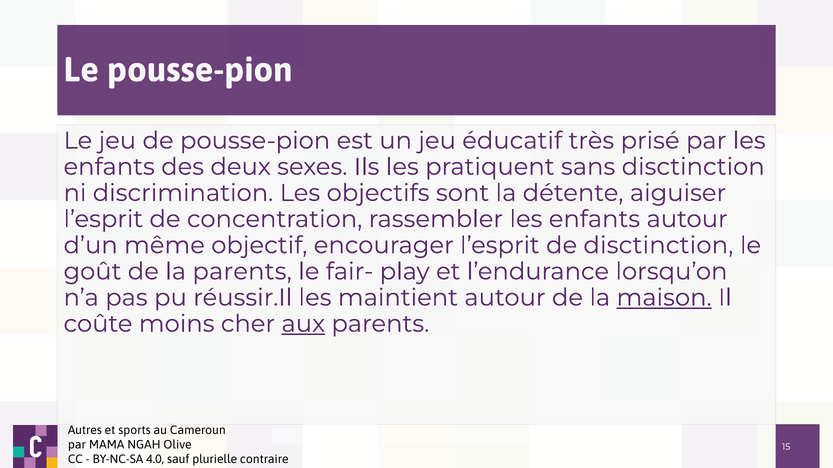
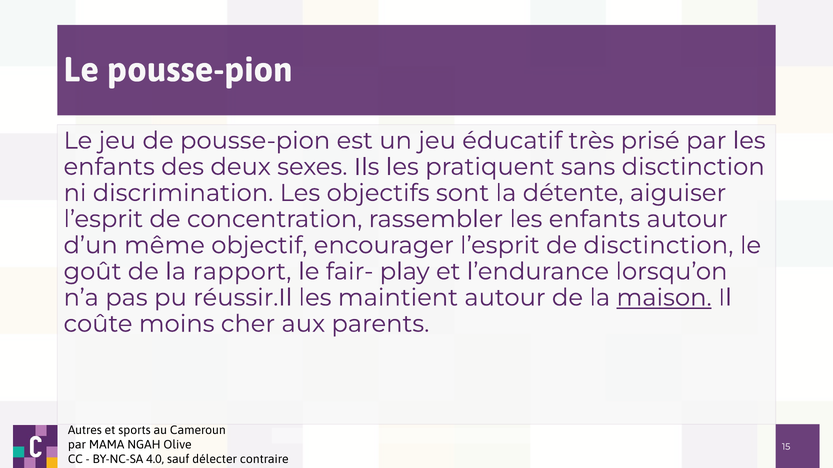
la parents: parents -> rapport
aux underline: present -> none
plurielle: plurielle -> délecter
